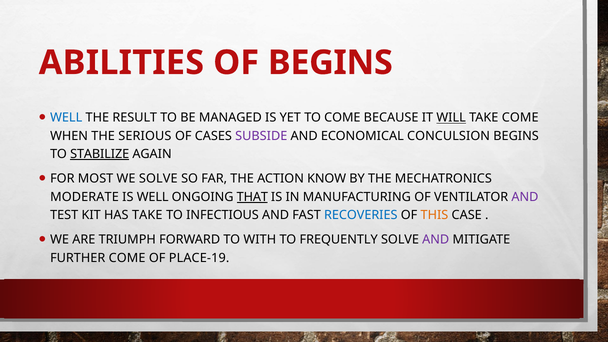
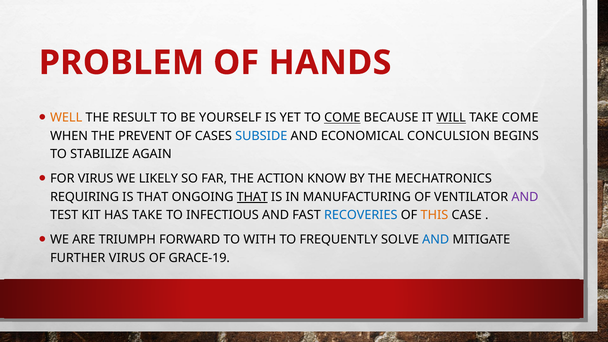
ABILITIES: ABILITIES -> PROBLEM
OF BEGINS: BEGINS -> HANDS
WELL at (66, 118) colour: blue -> orange
MANAGED: MANAGED -> YOURSELF
COME at (342, 118) underline: none -> present
SERIOUS: SERIOUS -> PREVENT
SUBSIDE colour: purple -> blue
STABILIZE underline: present -> none
FOR MOST: MOST -> VIRUS
WE SOLVE: SOLVE -> LIKELY
MODERATE: MODERATE -> REQUIRING
IS WELL: WELL -> THAT
AND at (436, 240) colour: purple -> blue
FURTHER COME: COME -> VIRUS
PLACE-19: PLACE-19 -> GRACE-19
